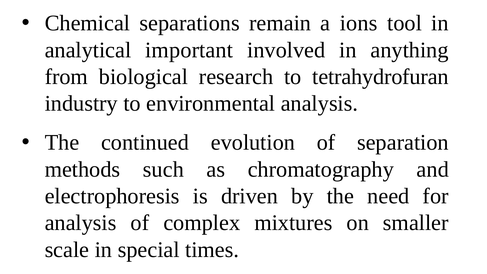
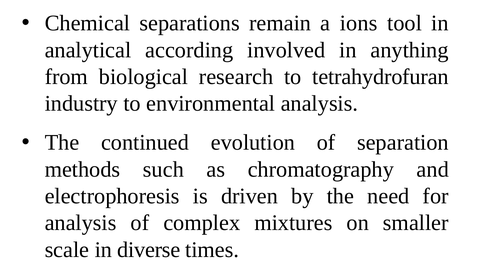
important: important -> according
special: special -> diverse
